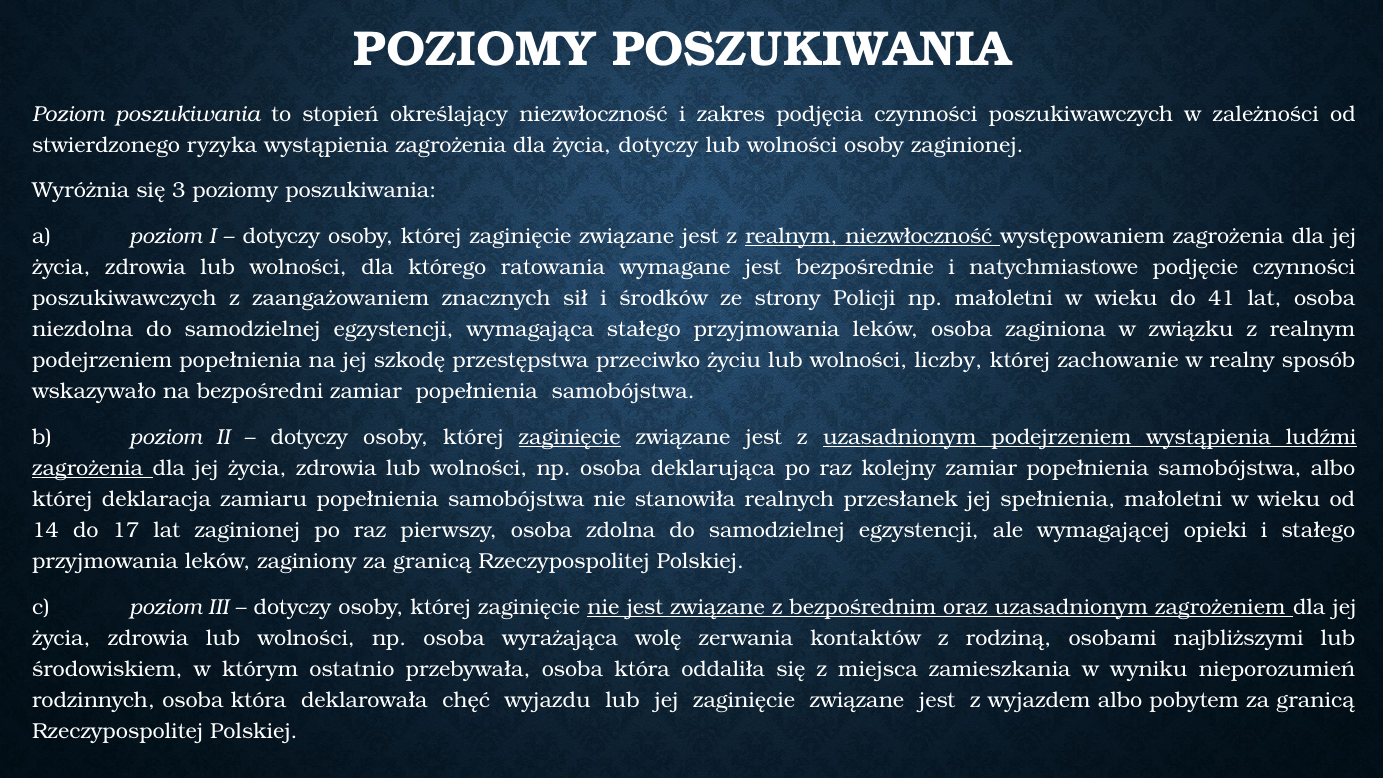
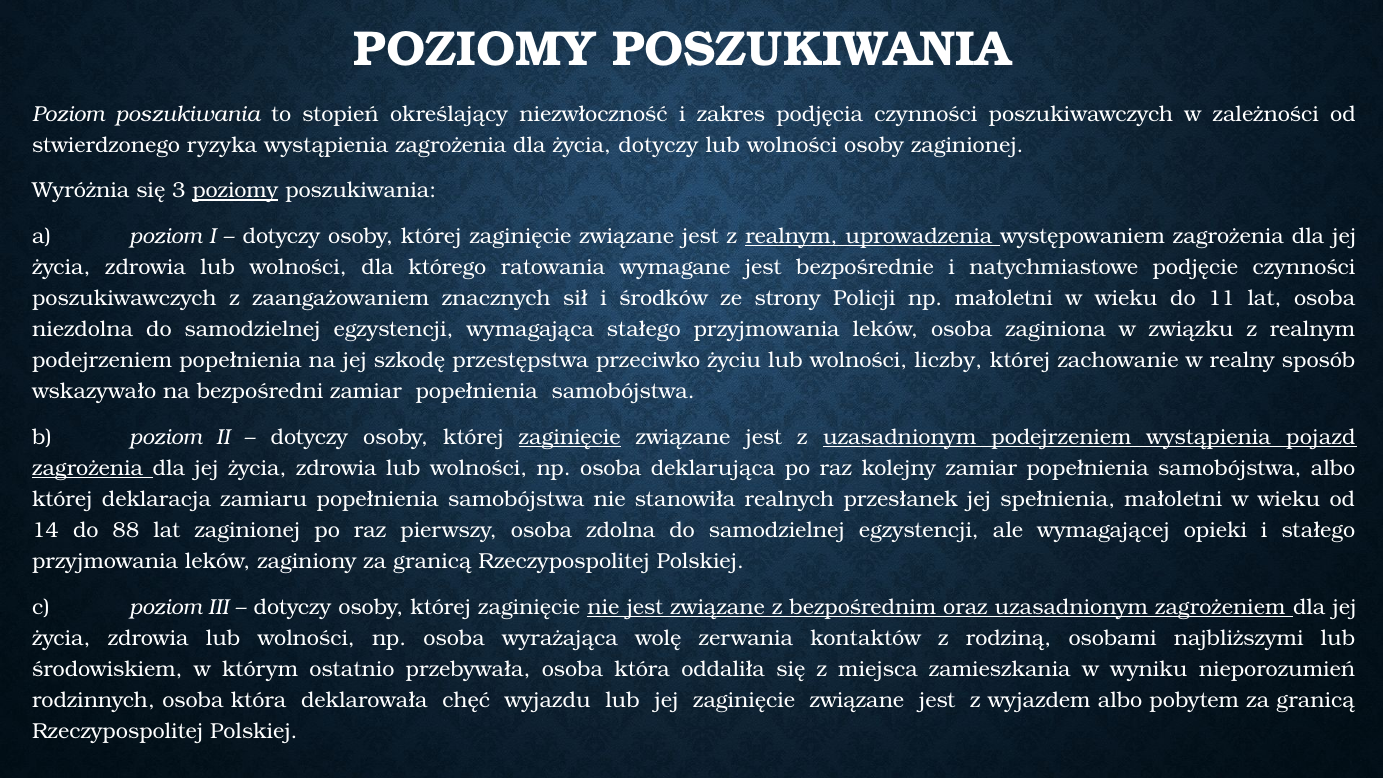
poziomy at (235, 191) underline: none -> present
realnym niezwłoczność: niezwłoczność -> uprowadzenia
41: 41 -> 11
ludźmi: ludźmi -> pojazd
17: 17 -> 88
